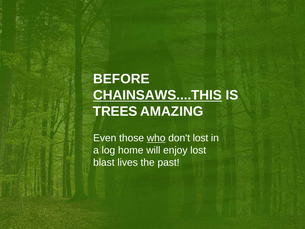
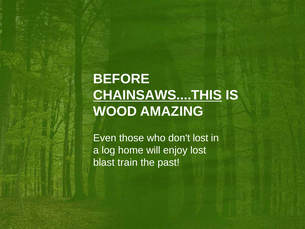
TREES: TREES -> WOOD
who underline: present -> none
lives: lives -> train
